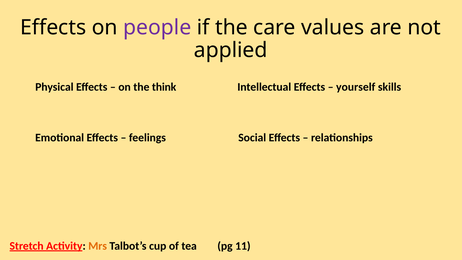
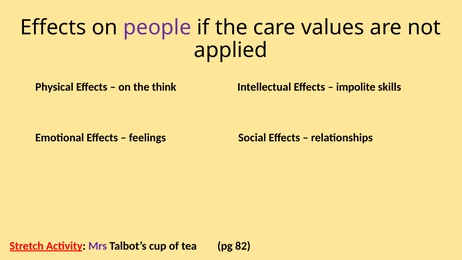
yourself: yourself -> impolite
Mrs colour: orange -> purple
11: 11 -> 82
